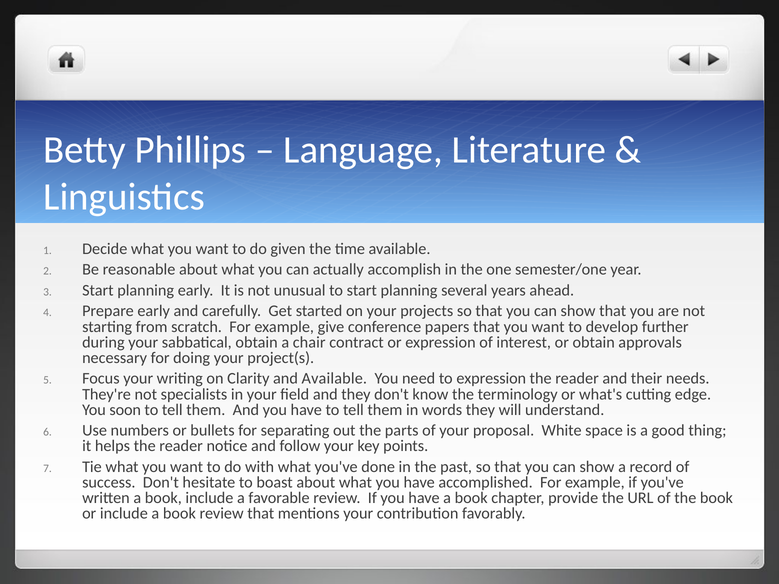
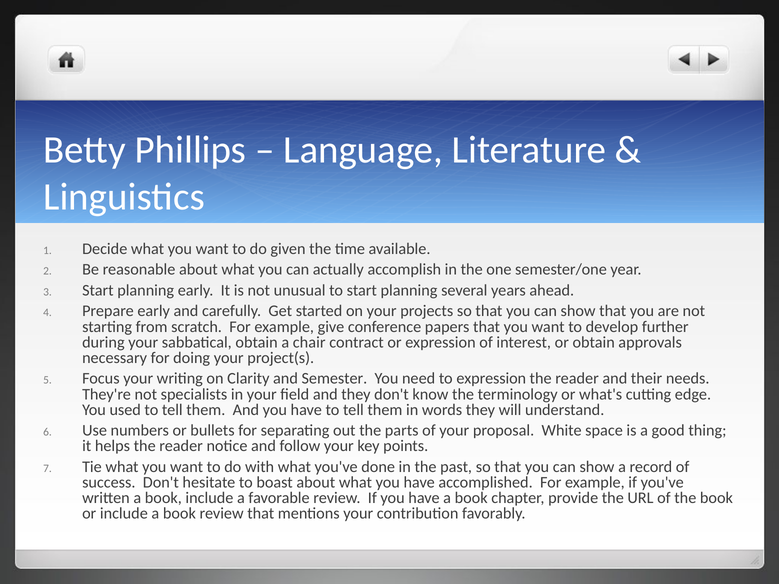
and Available: Available -> Semester
soon: soon -> used
